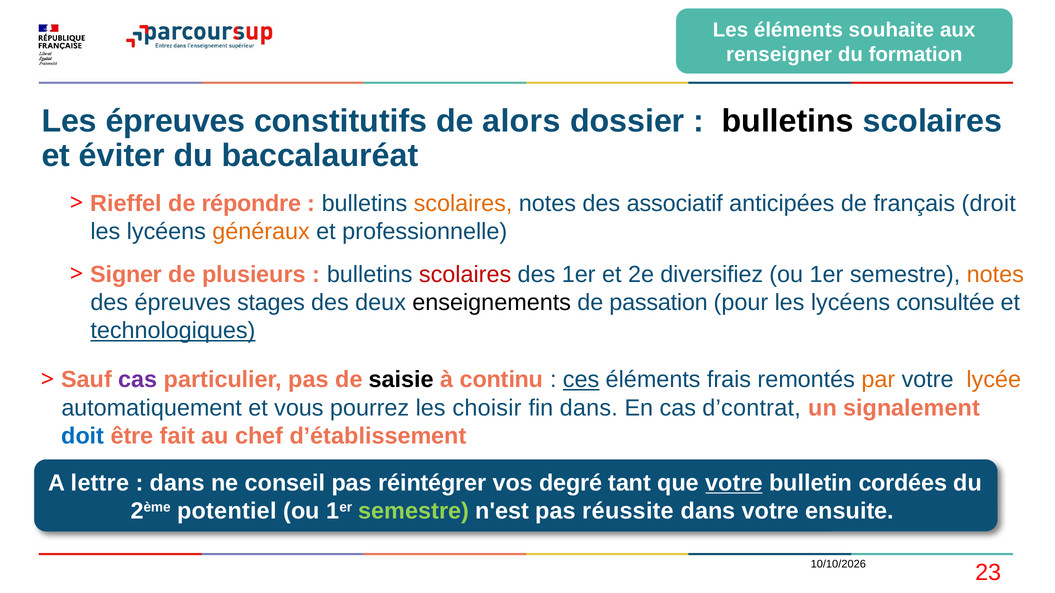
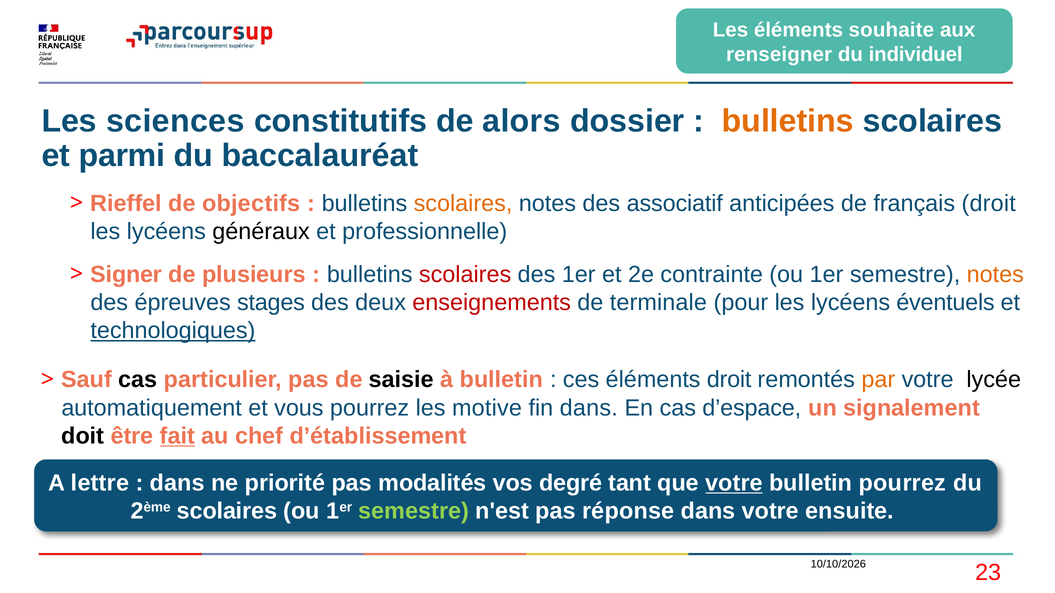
formation: formation -> individuel
Les épreuves: épreuves -> sciences
bulletins at (788, 121) colour: black -> orange
éviter: éviter -> parmi
répondre: répondre -> objectifs
généraux colour: orange -> black
diversifiez: diversifiez -> contrainte
enseignements colour: black -> red
passation: passation -> terminale
consultée: consultée -> éventuels
cas at (138, 380) colour: purple -> black
à continu: continu -> bulletin
ces underline: present -> none
éléments frais: frais -> droit
lycée colour: orange -> black
choisir: choisir -> motive
d’contrat: d’contrat -> d’espace
doit colour: blue -> black
fait underline: none -> present
conseil: conseil -> priorité
réintégrer: réintégrer -> modalités
bulletin cordées: cordées -> pourrez
2ème potentiel: potentiel -> scolaires
réussite: réussite -> réponse
